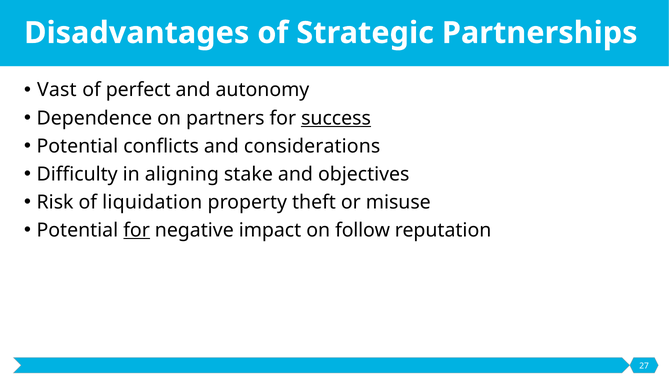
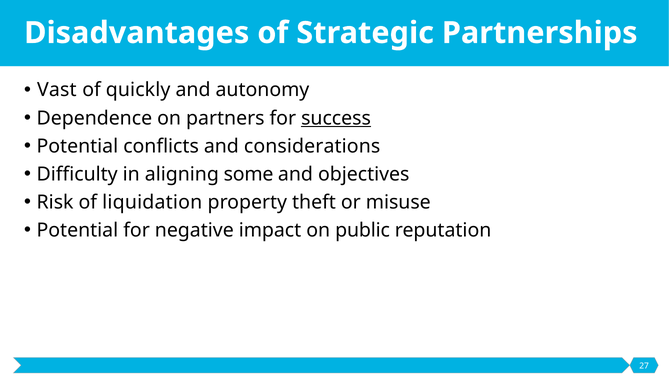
perfect: perfect -> quickly
stake: stake -> some
for at (137, 230) underline: present -> none
follow: follow -> public
